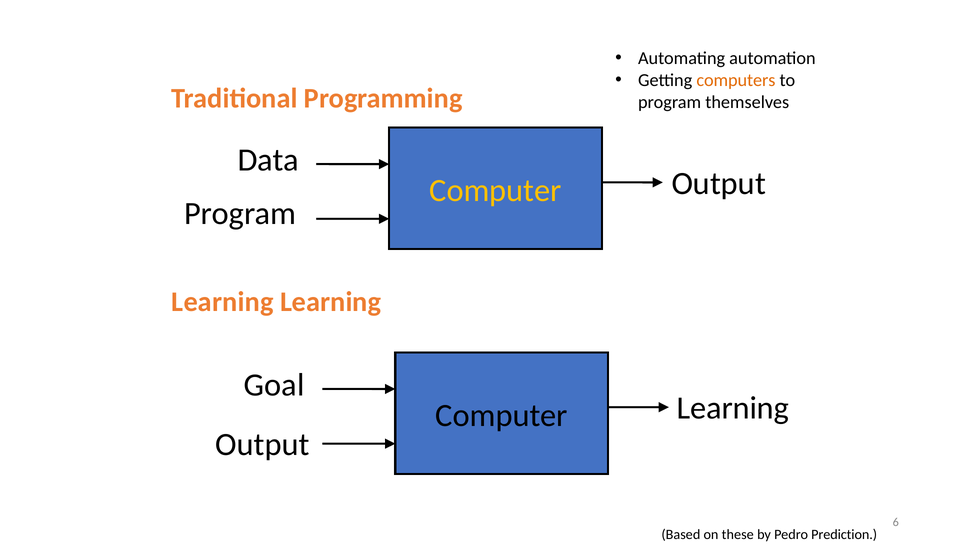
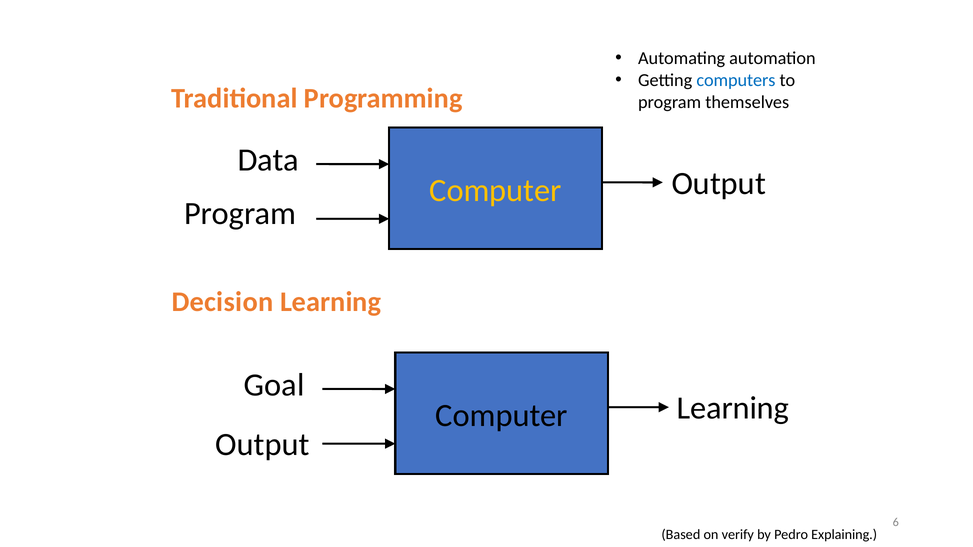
computers colour: orange -> blue
Learning at (222, 302): Learning -> Decision
these: these -> verify
Prediction: Prediction -> Explaining
